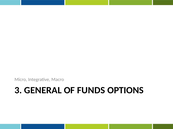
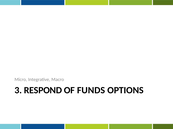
GENERAL: GENERAL -> RESPOND
